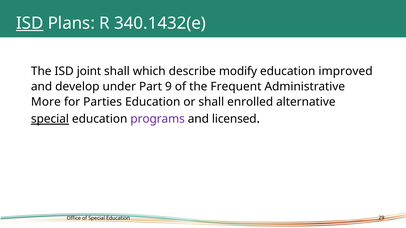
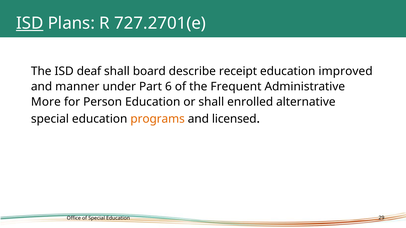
340.1432(e: 340.1432(e -> 727.2701(e
joint: joint -> deaf
which: which -> board
modify: modify -> receipt
develop: develop -> manner
9: 9 -> 6
Parties: Parties -> Person
special at (50, 119) underline: present -> none
programs colour: purple -> orange
